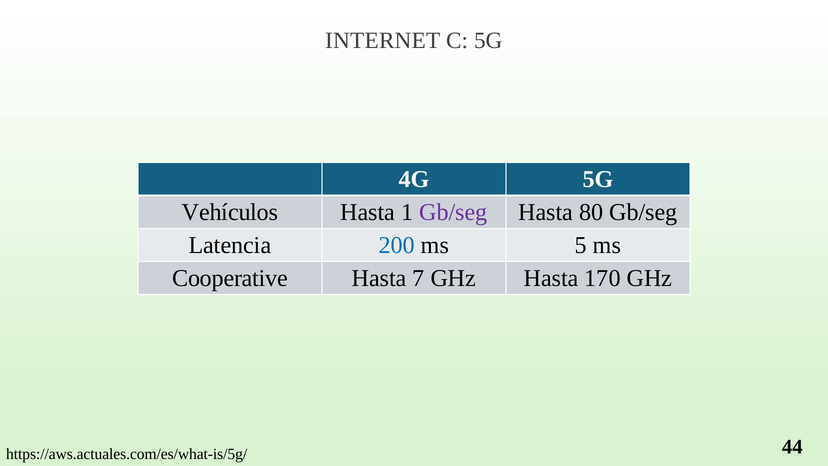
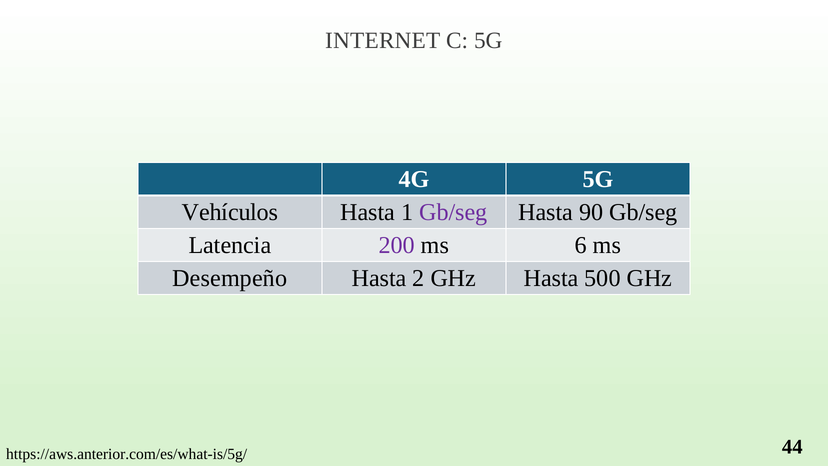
80: 80 -> 90
200 colour: blue -> purple
5: 5 -> 6
Cooperative: Cooperative -> Desempeño
7: 7 -> 2
170: 170 -> 500
https://aws.actuales.com/es/what-is/5g/: https://aws.actuales.com/es/what-is/5g/ -> https://aws.anterior.com/es/what-is/5g/
